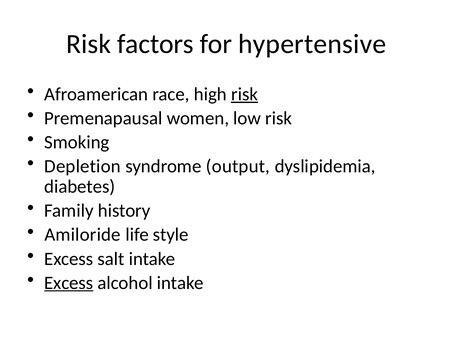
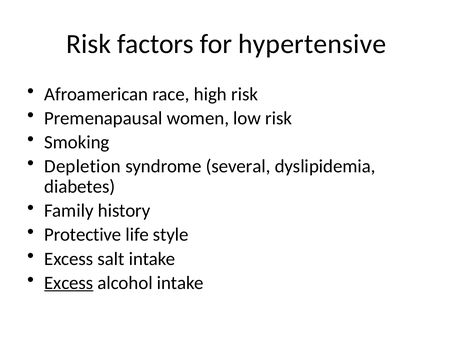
risk at (245, 94) underline: present -> none
output: output -> several
Amiloride: Amiloride -> Protective
